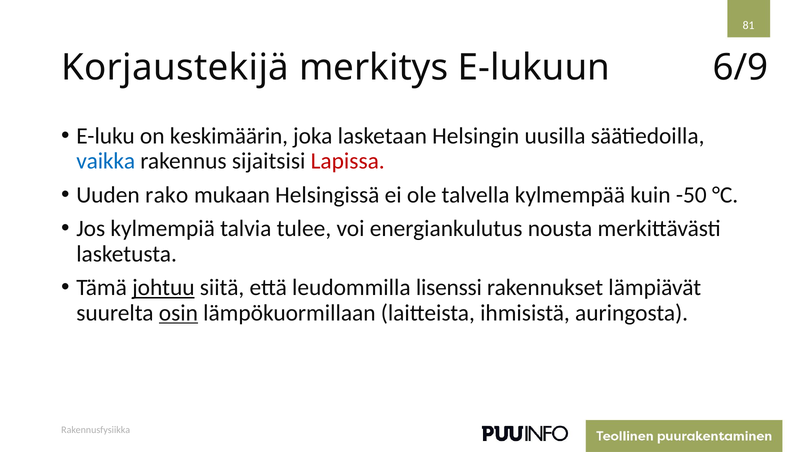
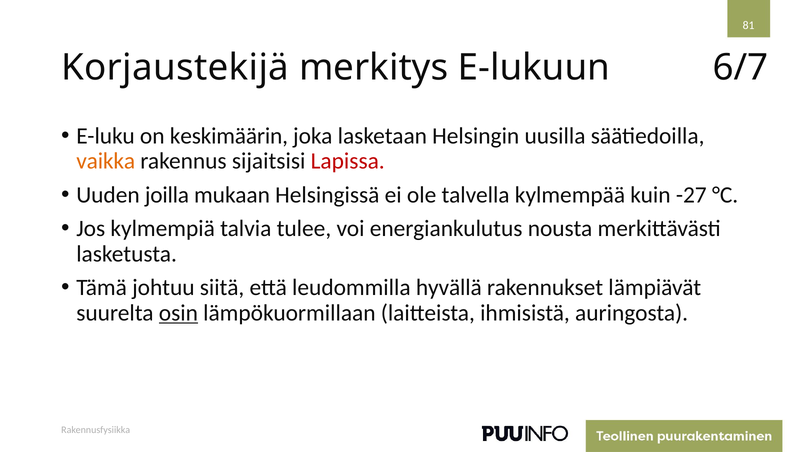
6/9: 6/9 -> 6/7
vaikka colour: blue -> orange
rako: rako -> joilla
-50: -50 -> -27
johtuu underline: present -> none
lisenssi: lisenssi -> hyvällä
